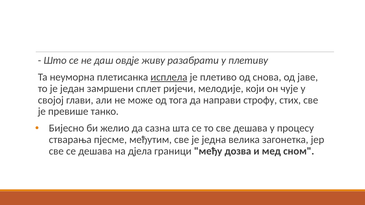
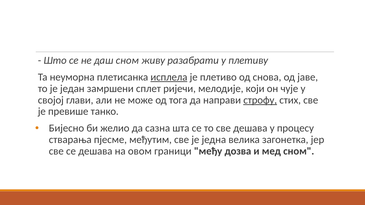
даш овдје: овдје -> сном
строфу underline: none -> present
дјела: дјела -> овом
